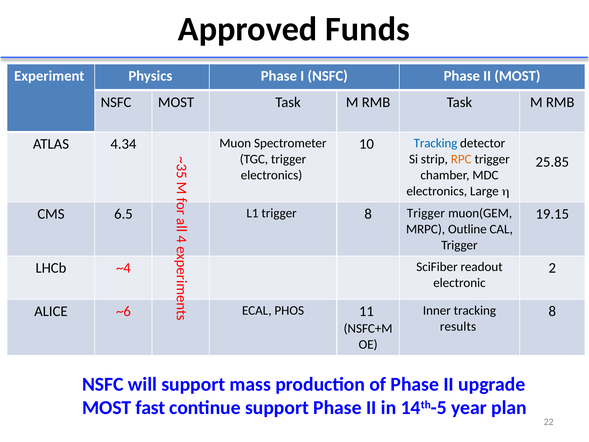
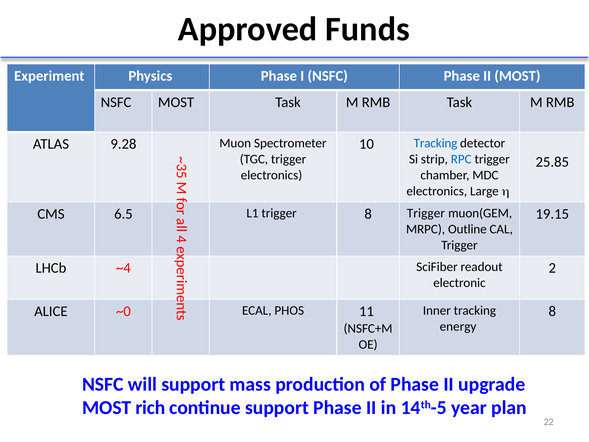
4.34: 4.34 -> 9.28
RPC colour: orange -> blue
~6: ~6 -> ~0
results: results -> energy
fast: fast -> rich
